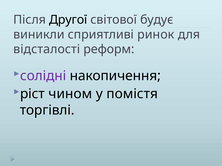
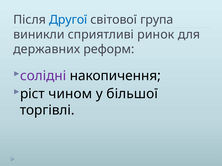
Другої colour: black -> blue
будує: будує -> група
відсталості: відсталості -> державних
помістя: помістя -> більшої
